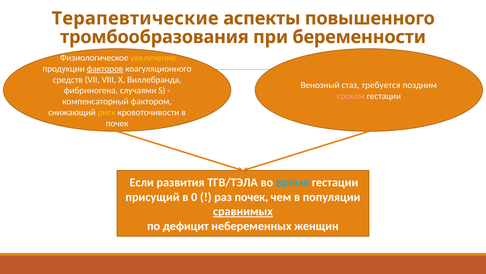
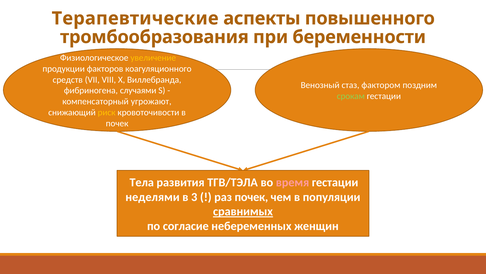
факторов underline: present -> none
требуется: требуется -> фактором
срокам colour: pink -> light green
фактором: фактором -> угрожают
Если: Если -> Тела
время colour: light blue -> pink
присущий: присущий -> неделями
0: 0 -> 3
дефицит: дефицит -> согласие
